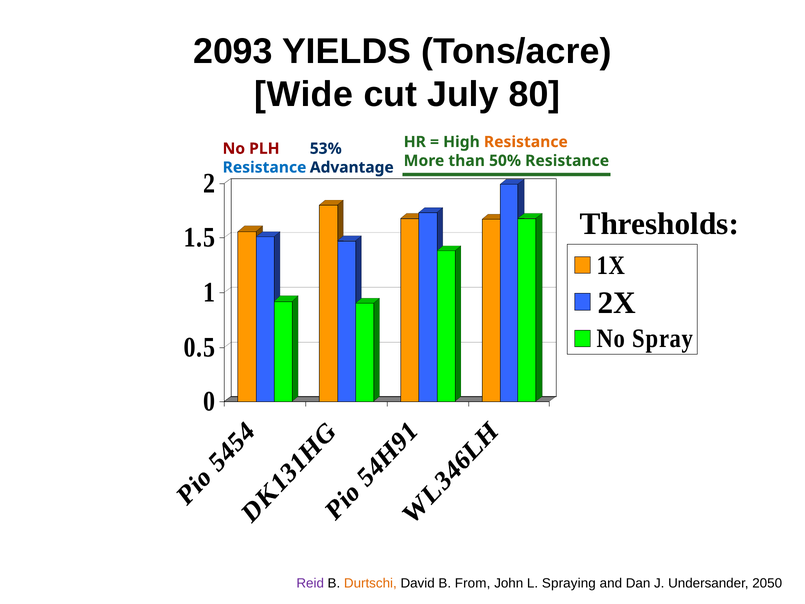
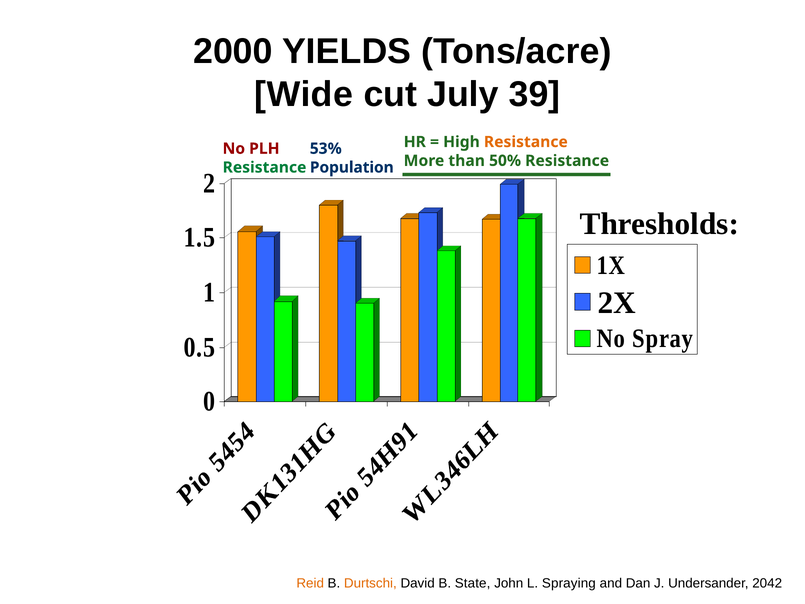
2093: 2093 -> 2000
80: 80 -> 39
Resistance at (264, 167) colour: blue -> green
Advantage: Advantage -> Population
Reid colour: purple -> orange
From: From -> State
2050: 2050 -> 2042
